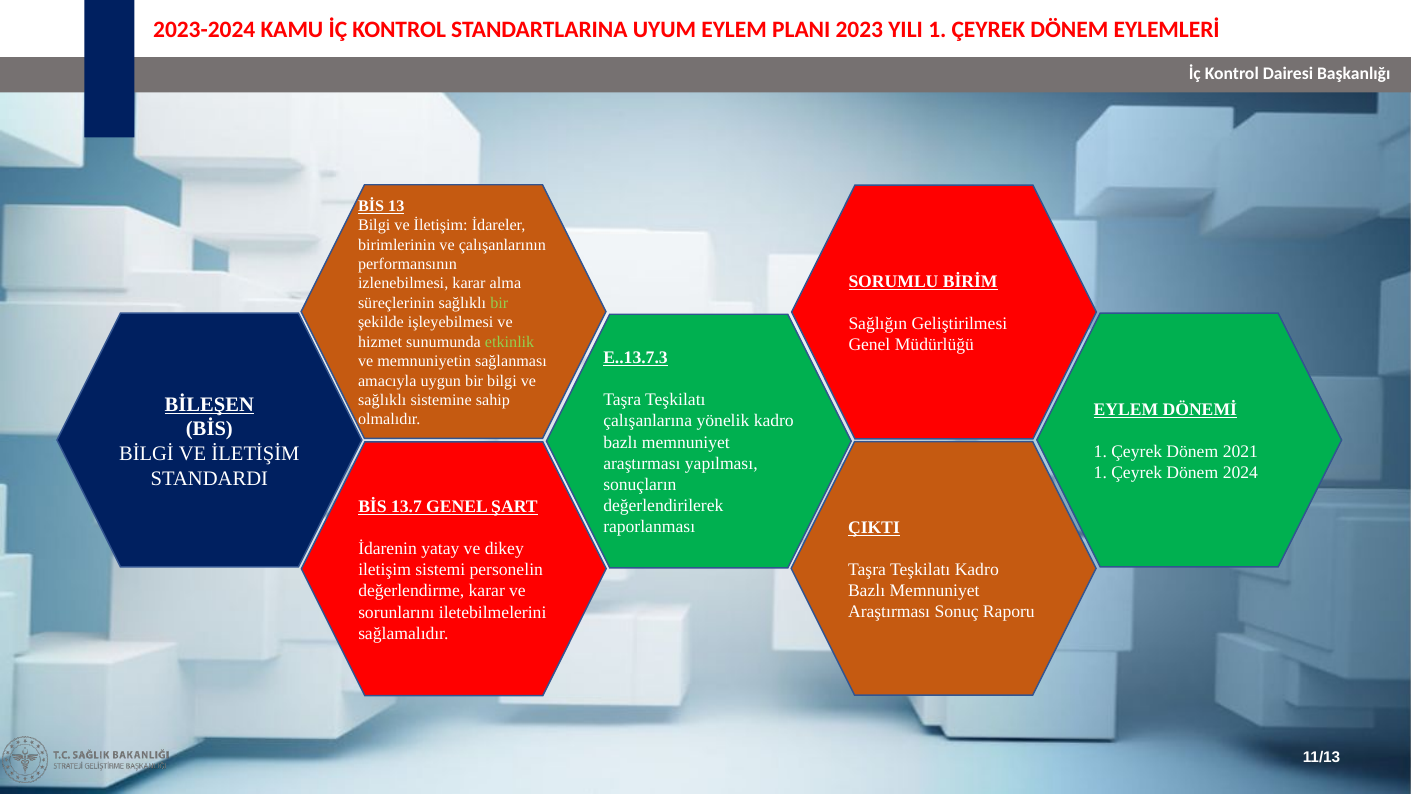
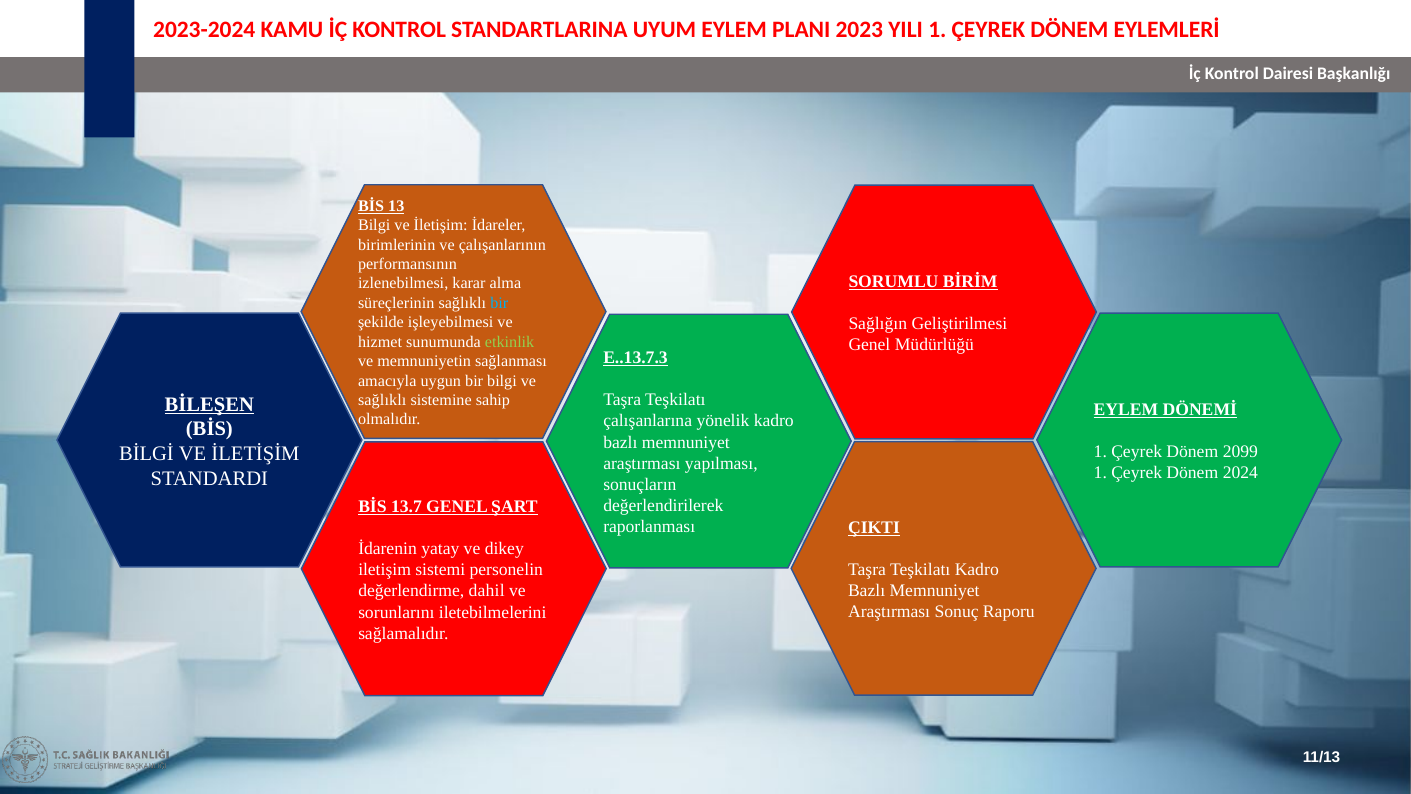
bir at (499, 303) colour: light green -> light blue
2021: 2021 -> 2099
değerlendirme karar: karar -> dahil
